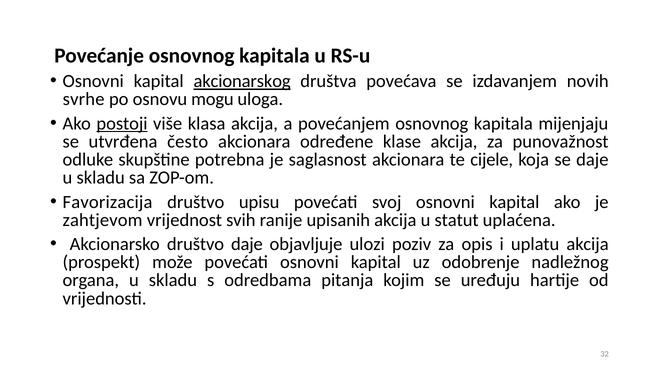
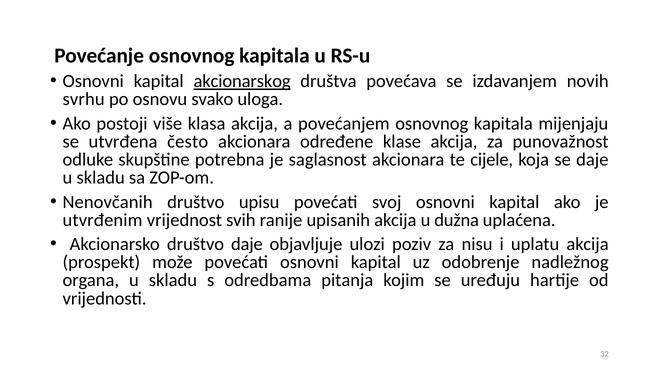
svrhe: svrhe -> svrhu
mogu: mogu -> svako
postoji underline: present -> none
Favorizacija: Favorizacija -> Nenovčanih
zahtjevom: zahtjevom -> utvrđenim
statut: statut -> dužna
opis: opis -> nisu
